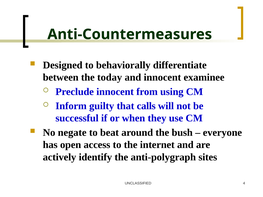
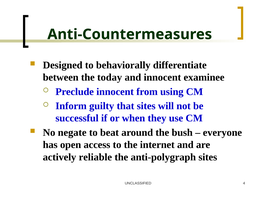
that calls: calls -> sites
identify: identify -> reliable
